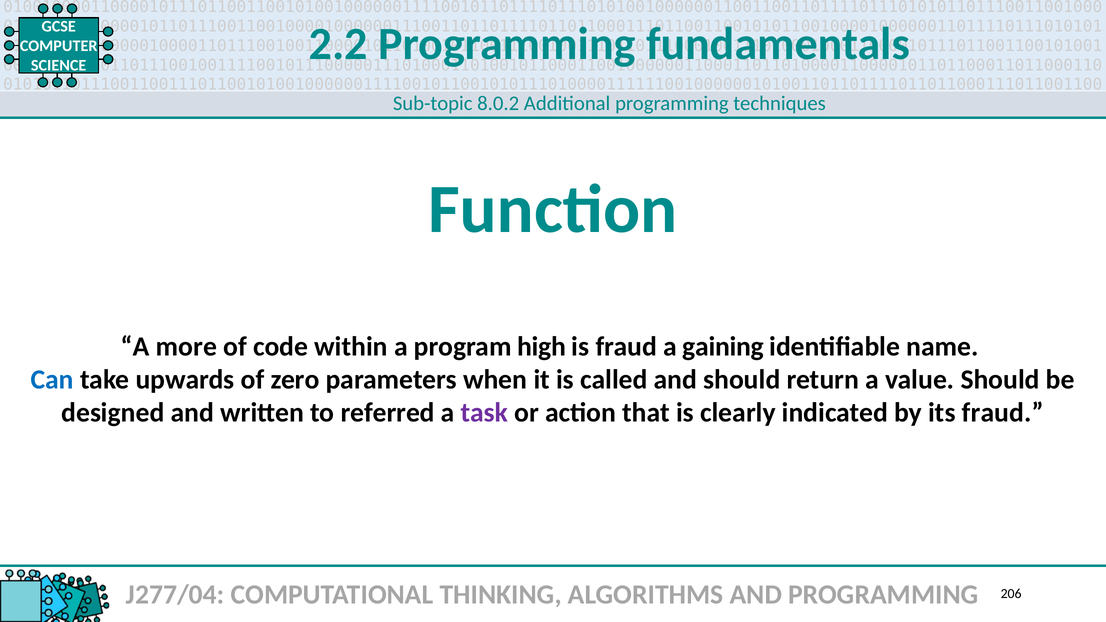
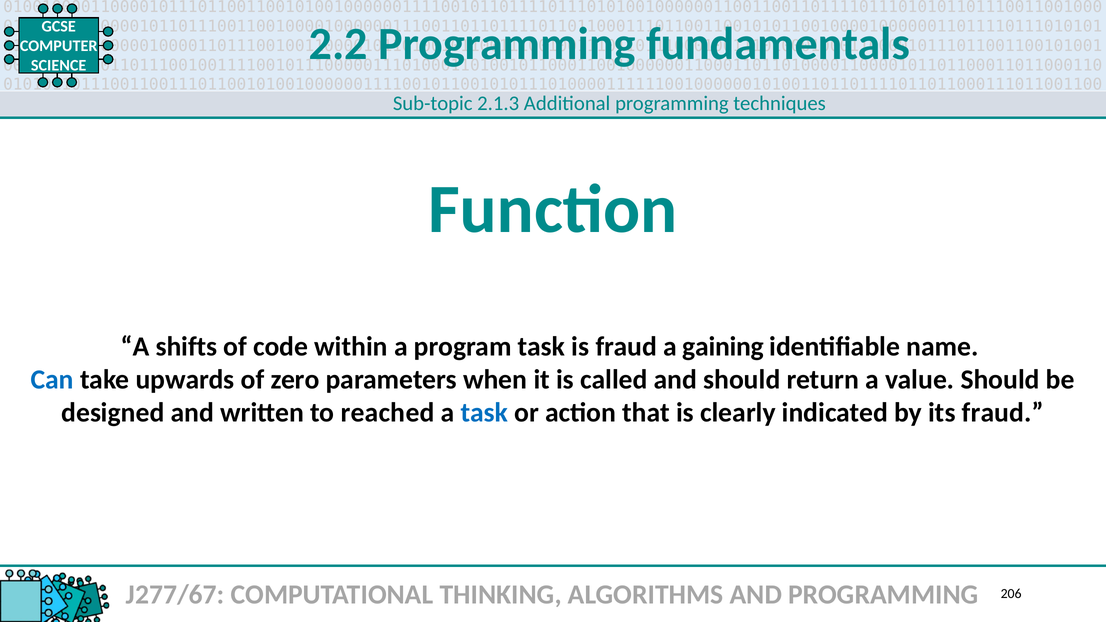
8.0.2: 8.0.2 -> 2.1.3
more: more -> shifts
program high: high -> task
referred: referred -> reached
task at (484, 413) colour: purple -> blue
J277/04: J277/04 -> J277/67
